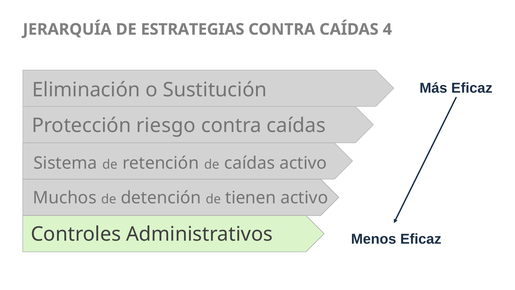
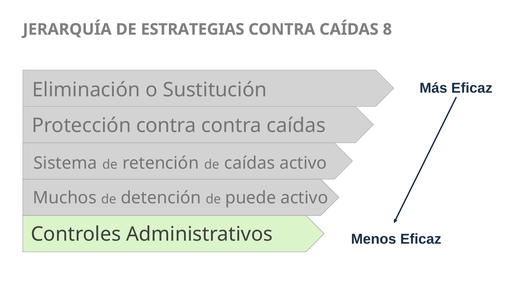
4: 4 -> 8
Protección riesgo: riesgo -> contra
tienen: tienen -> puede
